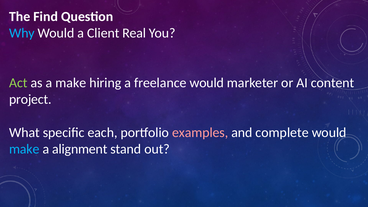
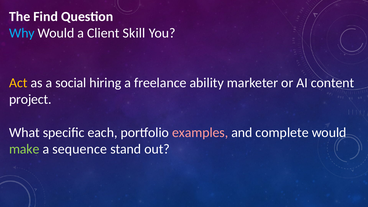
Real: Real -> Skill
Act colour: light green -> yellow
a make: make -> social
freelance would: would -> ability
make at (24, 149) colour: light blue -> light green
alignment: alignment -> sequence
